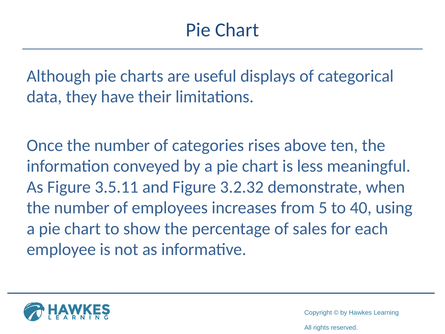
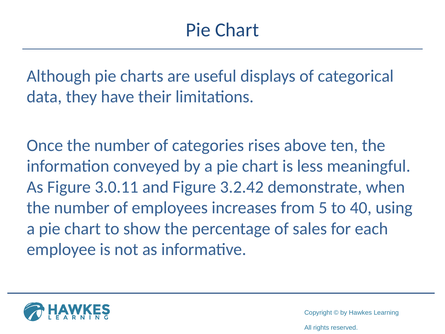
3.5.11: 3.5.11 -> 3.0.11
3.2.32: 3.2.32 -> 3.2.42
